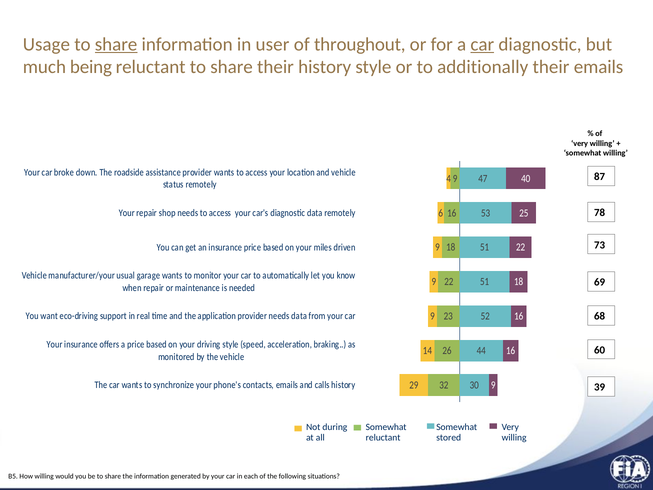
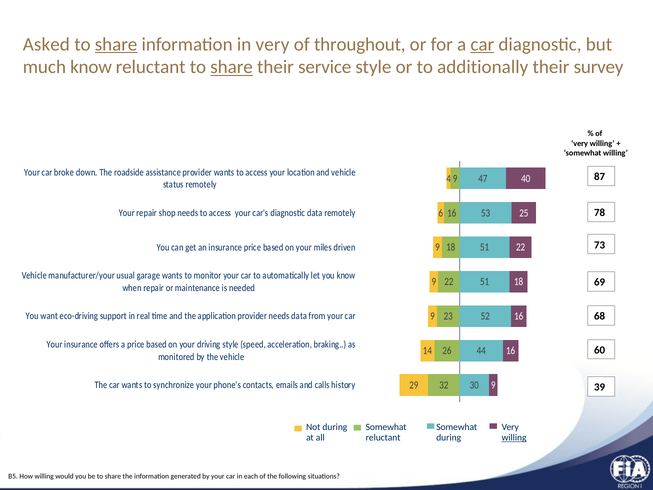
Usage: Usage -> Asked
in user: user -> very
much being: being -> know
share at (232, 67) underline: none -> present
their history: history -> service
their emails: emails -> survey
stored at (449, 438): stored -> during
willing at (514, 438) underline: none -> present
